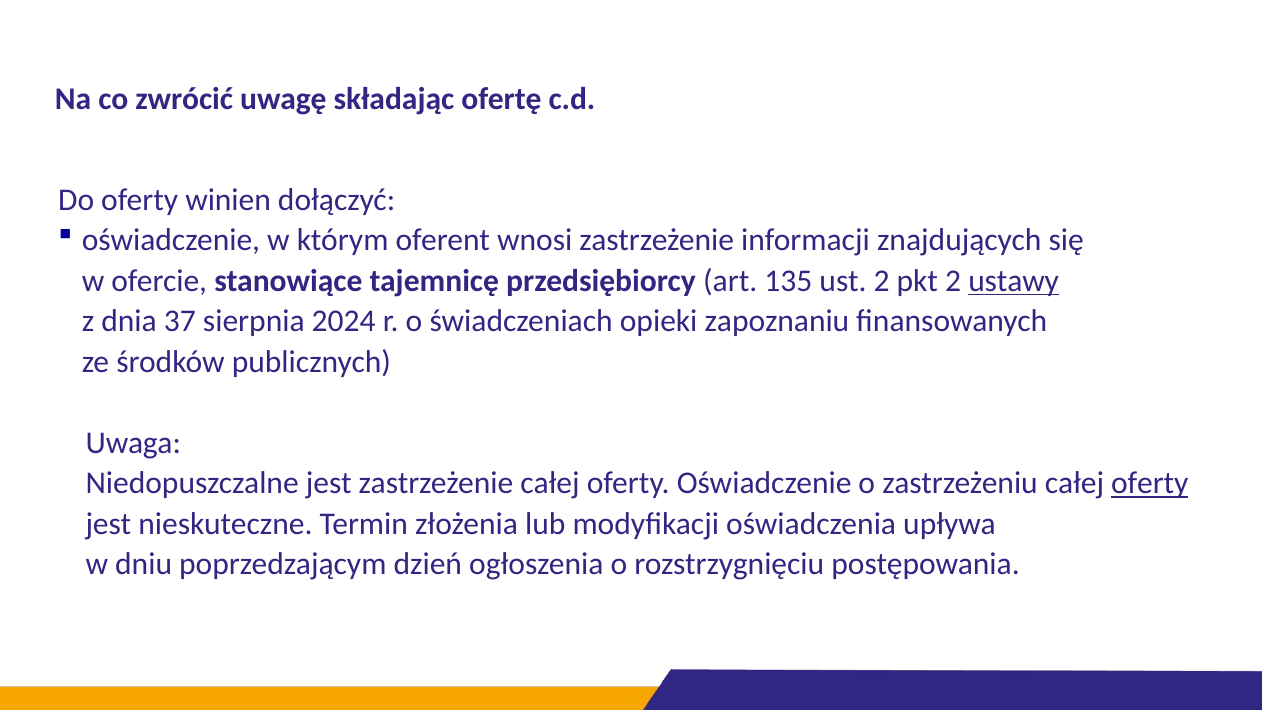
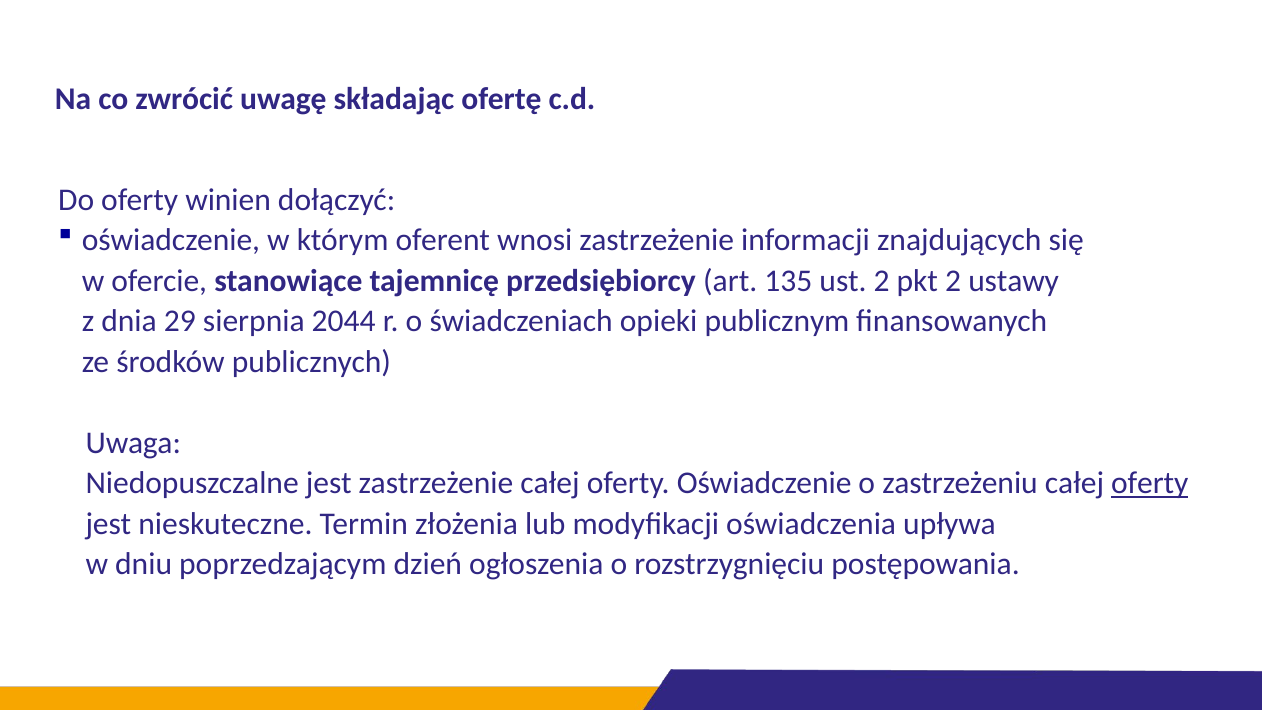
ustawy underline: present -> none
37: 37 -> 29
2024: 2024 -> 2044
zapoznaniu: zapoznaniu -> publicznym
